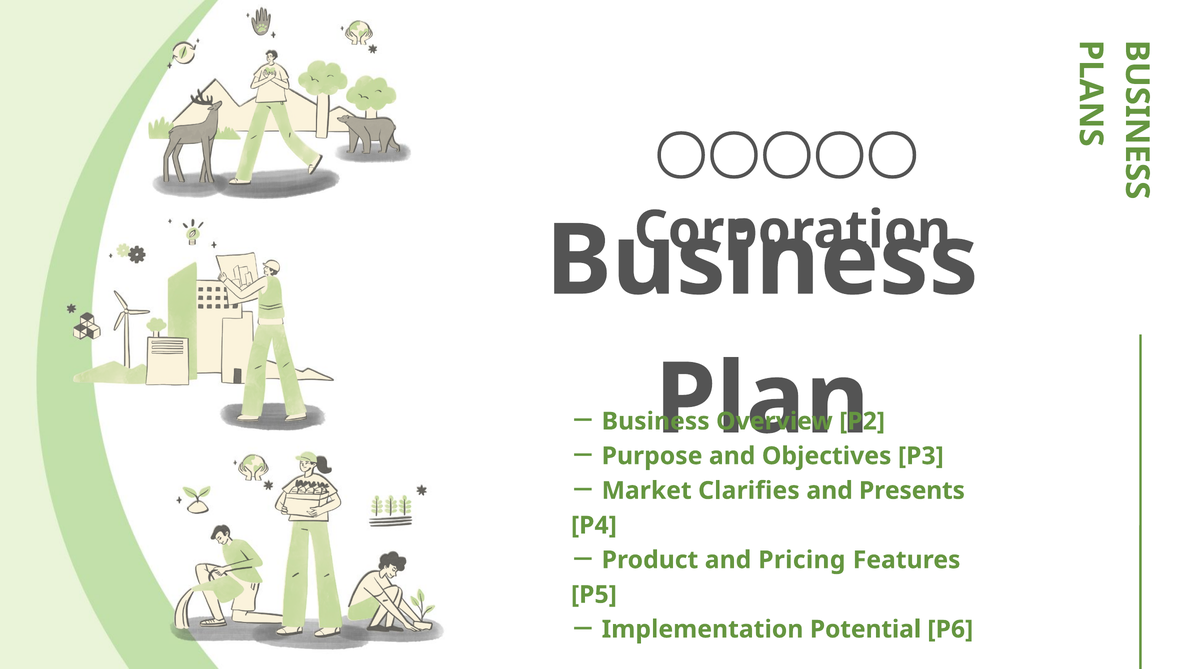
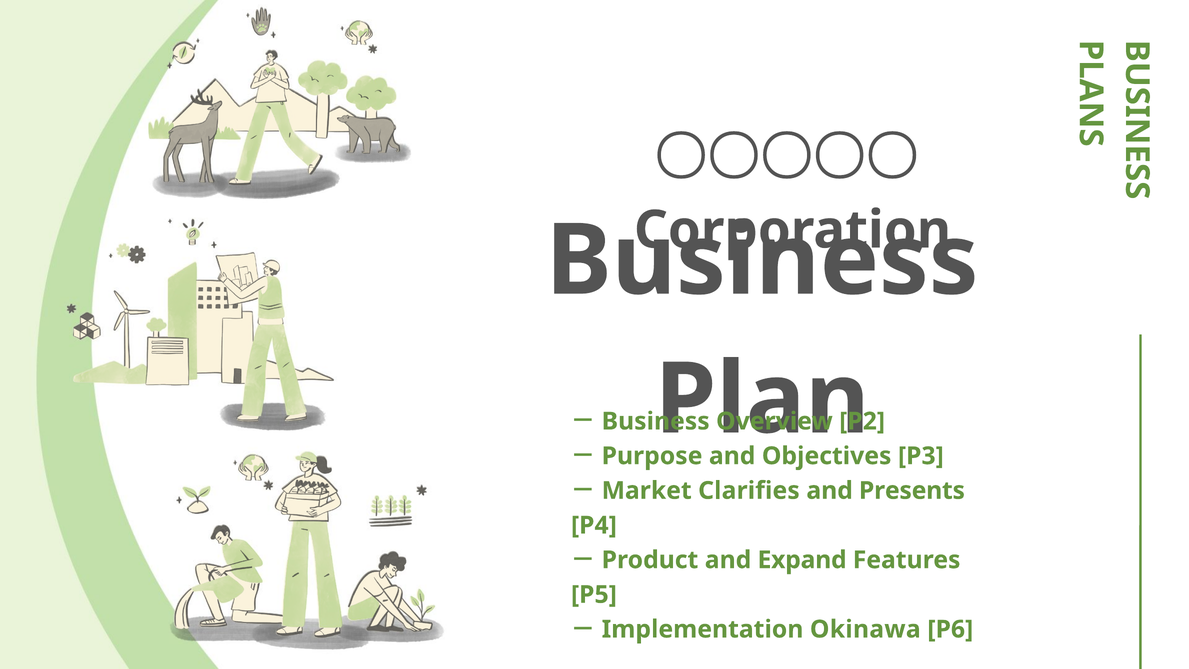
Pricing: Pricing -> Expand
Potential: Potential -> Okinawa
